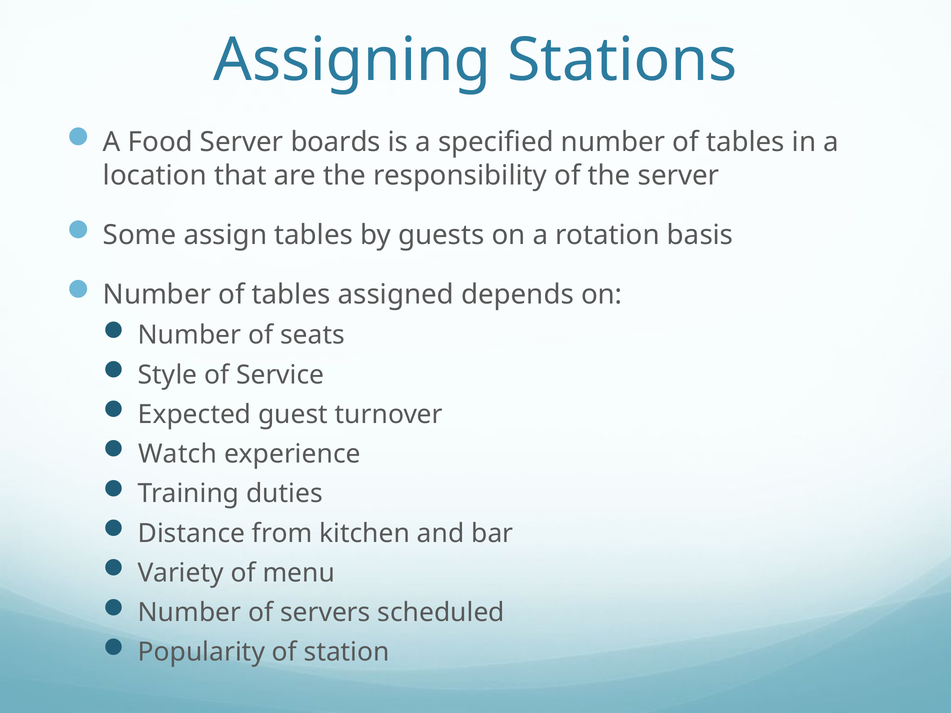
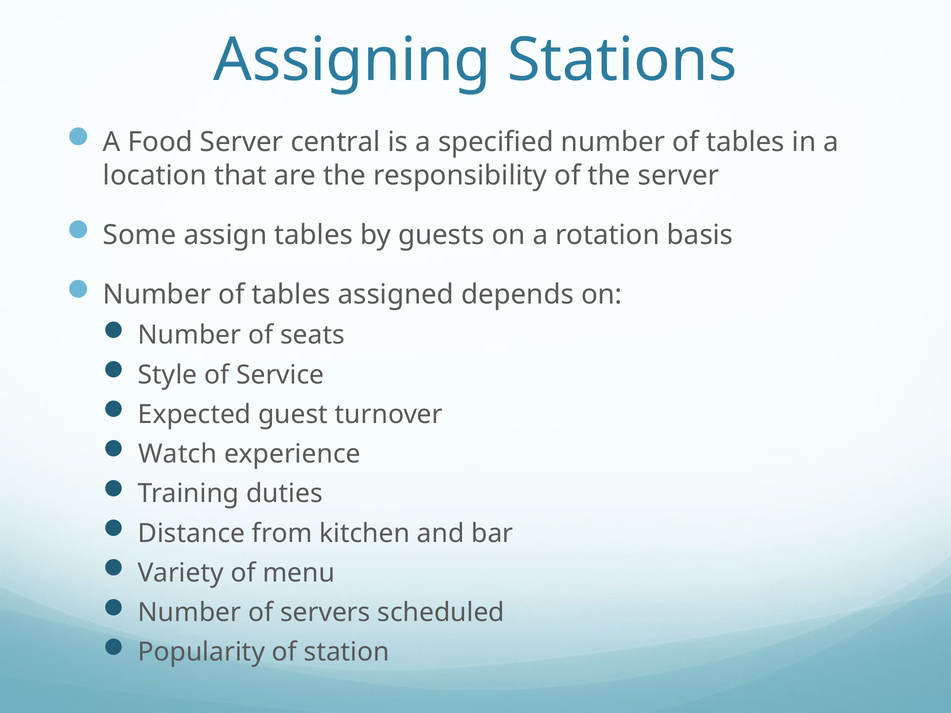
boards: boards -> central
